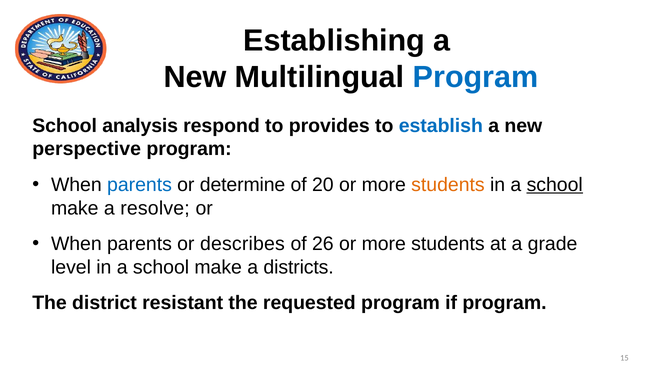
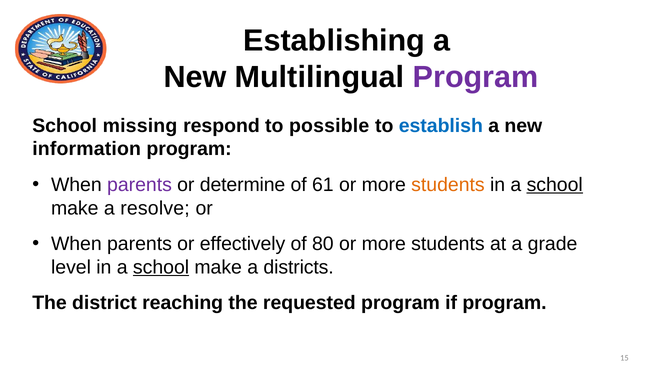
Program at (476, 77) colour: blue -> purple
analysis: analysis -> missing
provides: provides -> possible
perspective: perspective -> information
parents at (140, 185) colour: blue -> purple
20: 20 -> 61
describes: describes -> effectively
26: 26 -> 80
school at (161, 267) underline: none -> present
resistant: resistant -> reaching
